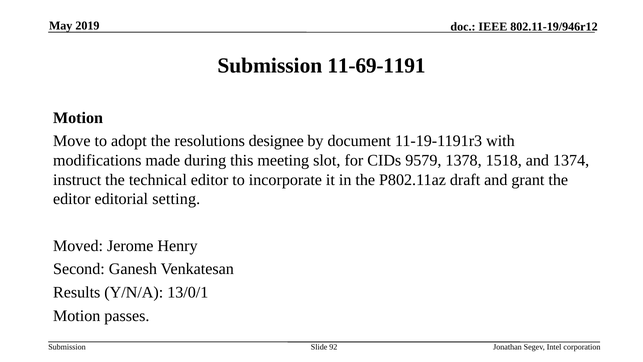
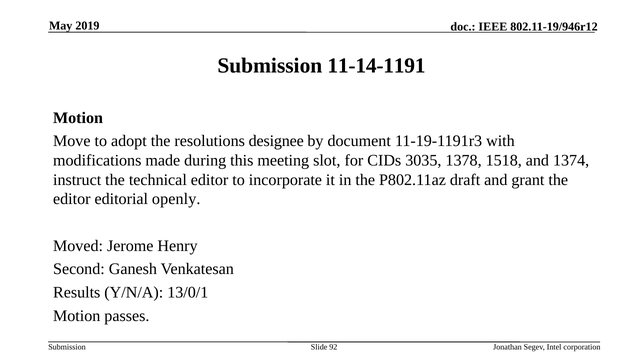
11-69-1191: 11-69-1191 -> 11-14-1191
9579: 9579 -> 3035
setting: setting -> openly
